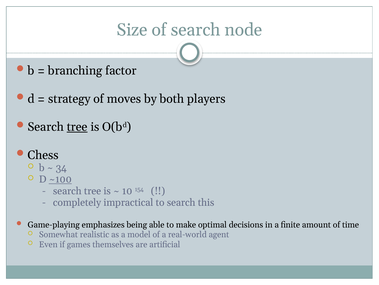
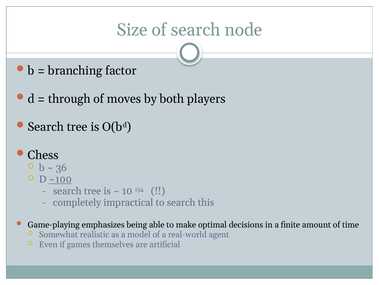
strategy: strategy -> through
tree at (77, 127) underline: present -> none
34: 34 -> 36
